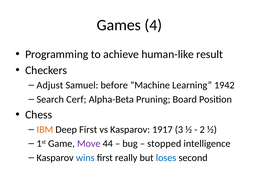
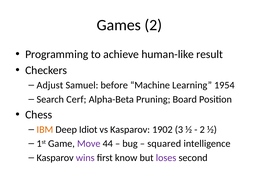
Games 4: 4 -> 2
1942: 1942 -> 1954
Deep First: First -> Idiot
1917: 1917 -> 1902
stopped: stopped -> squared
wins colour: blue -> purple
really: really -> know
loses colour: blue -> purple
